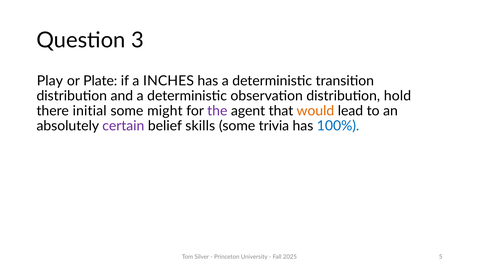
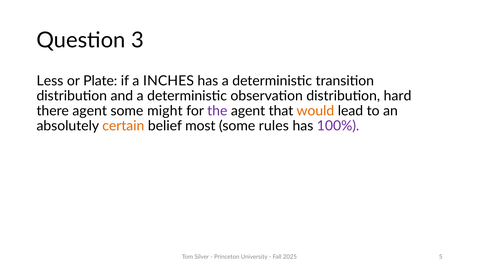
Play: Play -> Less
hold: hold -> hard
there initial: initial -> agent
certain colour: purple -> orange
skills: skills -> most
trivia: trivia -> rules
100% colour: blue -> purple
